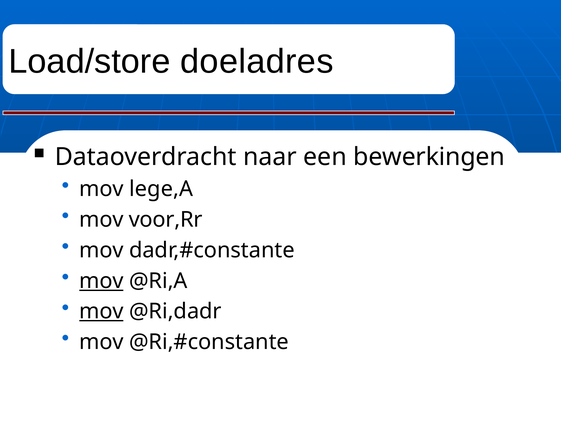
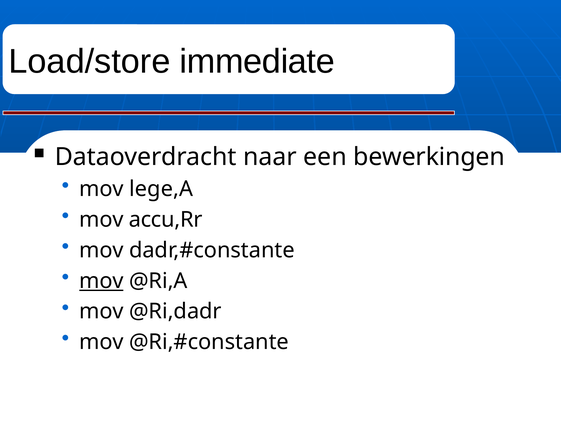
doeladres: doeladres -> immediate
voor,Rr: voor,Rr -> accu,Rr
mov at (101, 311) underline: present -> none
